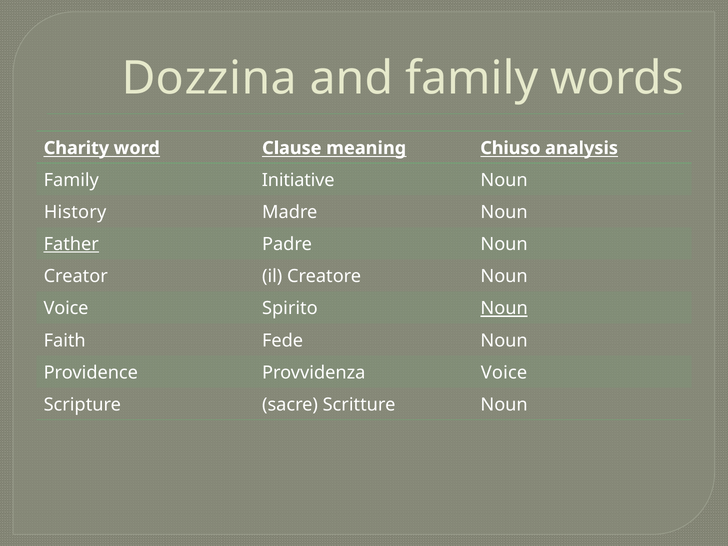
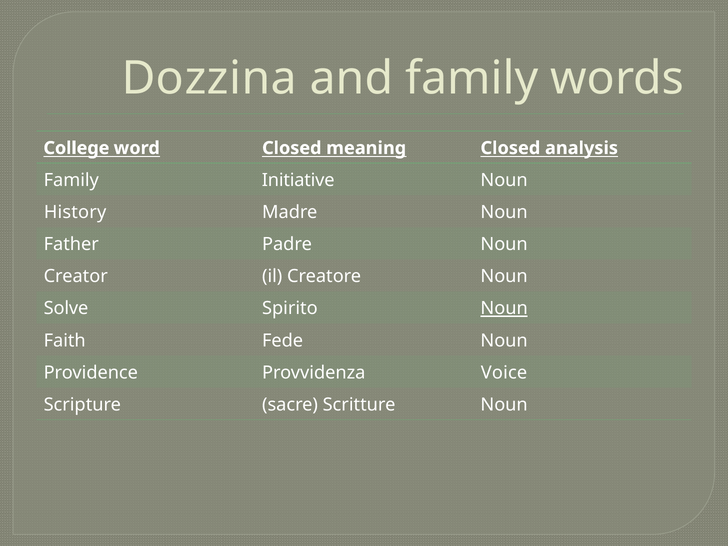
Charity: Charity -> College
word Clause: Clause -> Closed
meaning Chiuso: Chiuso -> Closed
Father underline: present -> none
Voice at (66, 308): Voice -> Solve
